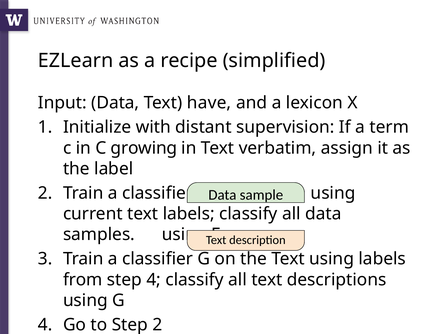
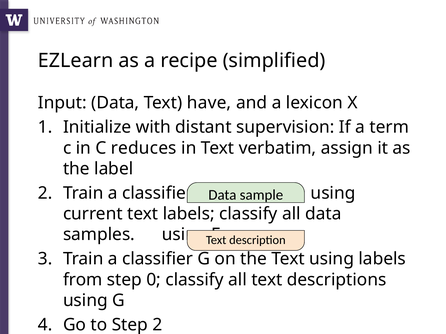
growing: growing -> reduces
step 4: 4 -> 0
